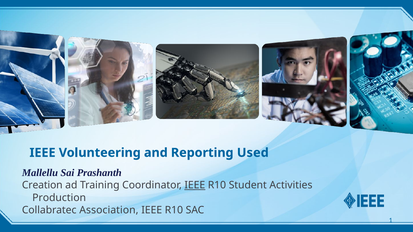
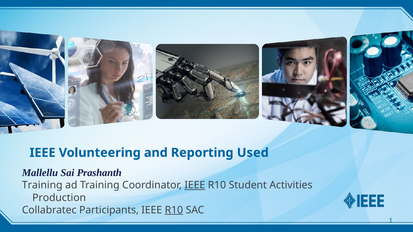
Creation at (42, 186): Creation -> Training
Association: Association -> Participants
R10 at (174, 210) underline: none -> present
